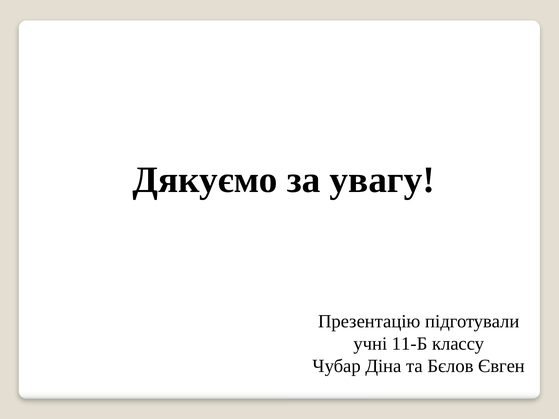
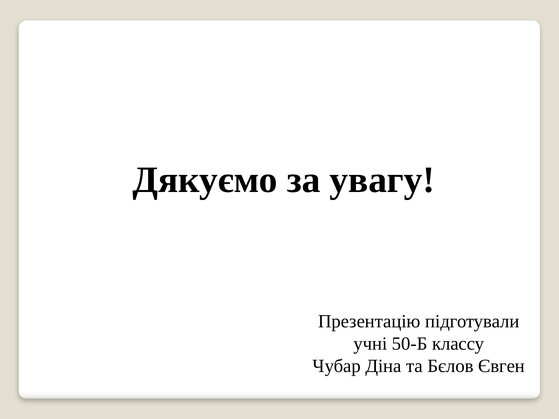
11-Б: 11-Б -> 50-Б
